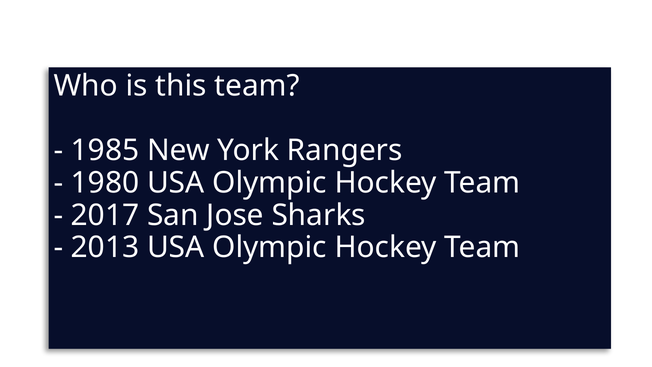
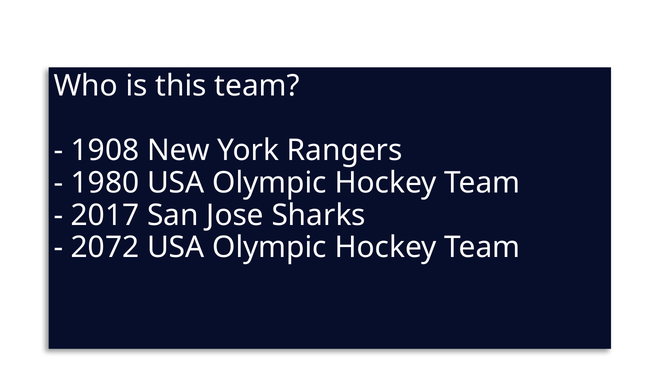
1985: 1985 -> 1908
2013: 2013 -> 2072
